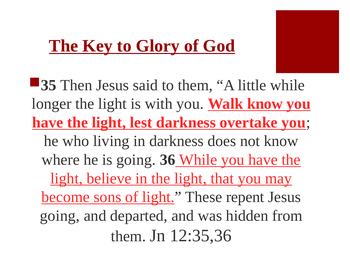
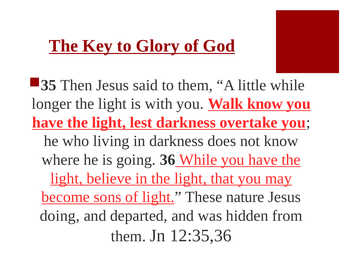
repent: repent -> nature
going at (60, 216): going -> doing
